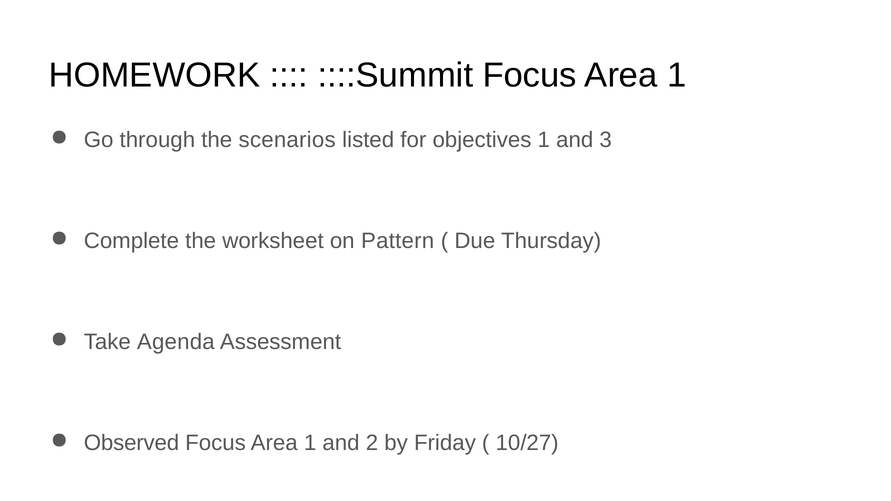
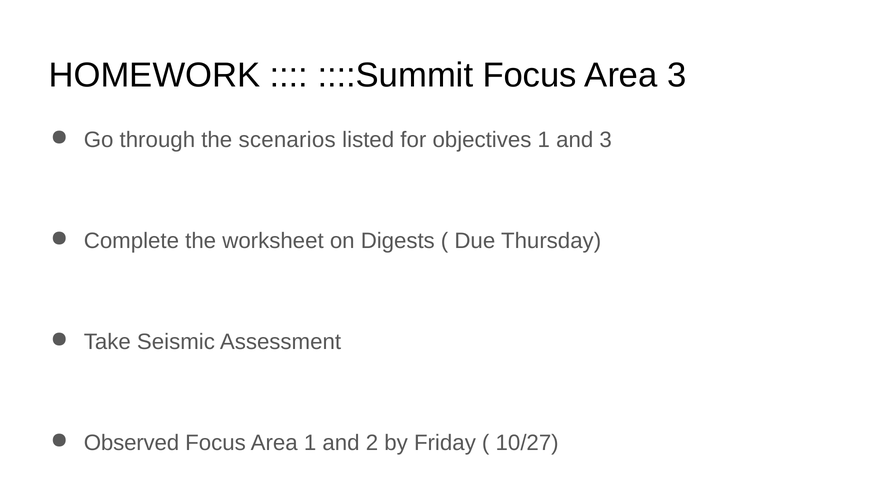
::::Summit Focus Area 1: 1 -> 3
Pattern: Pattern -> Digests
Agenda: Agenda -> Seismic
